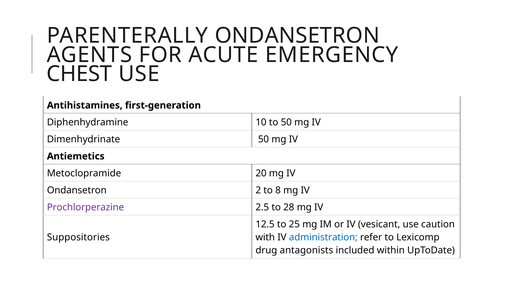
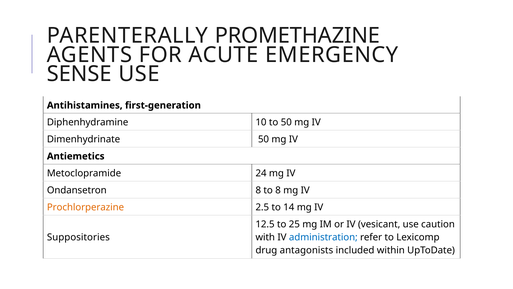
PARENTERALLY ONDANSETRON: ONDANSETRON -> PROMETHAZINE
CHEST: CHEST -> SENSE
20: 20 -> 24
Ondansetron 2: 2 -> 8
Prochlorperazine colour: purple -> orange
28: 28 -> 14
